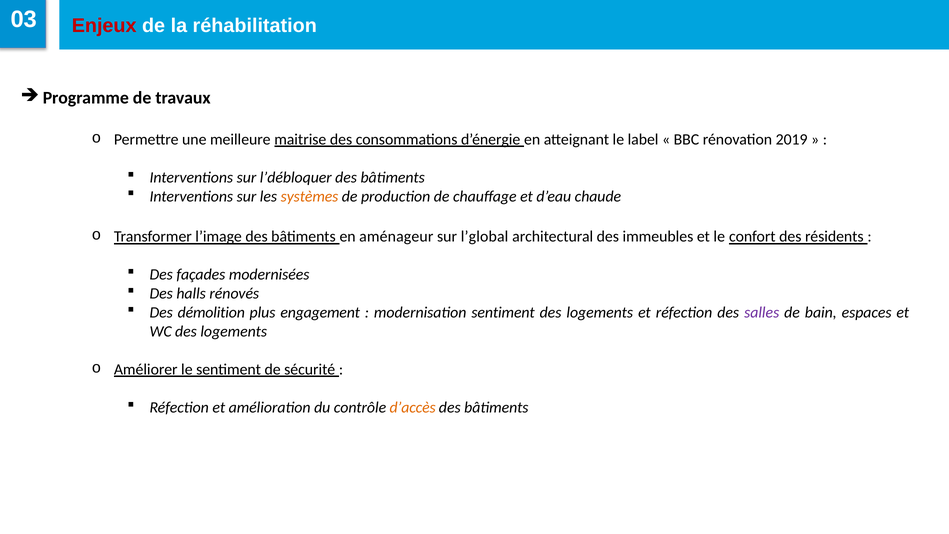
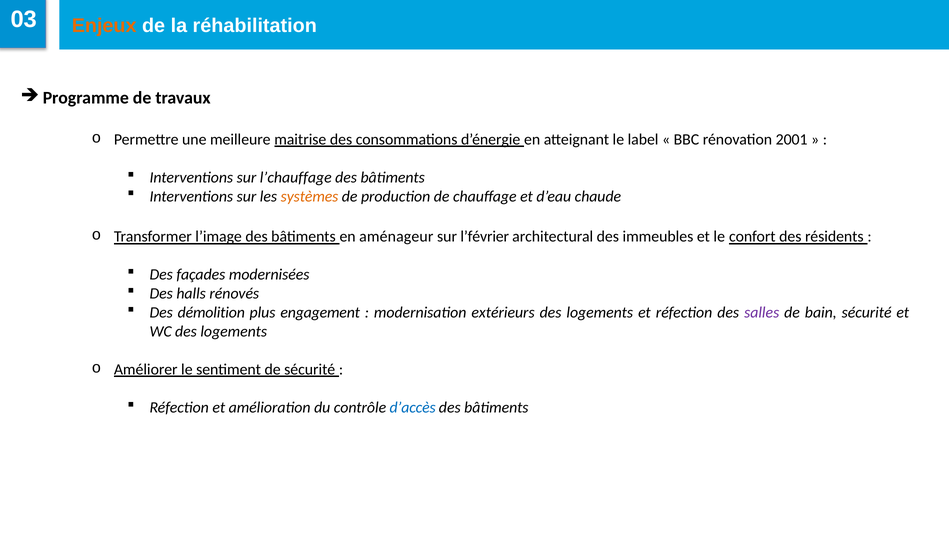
Enjeux colour: red -> orange
2019: 2019 -> 2001
l’débloquer: l’débloquer -> l’chauffage
l’global: l’global -> l’février
modernisation sentiment: sentiment -> extérieurs
bain espaces: espaces -> sécurité
d’accès colour: orange -> blue
